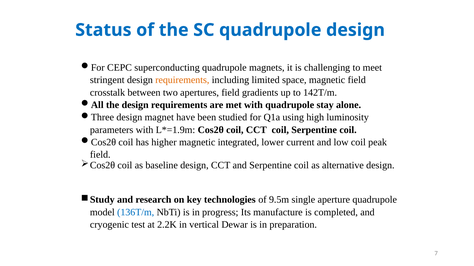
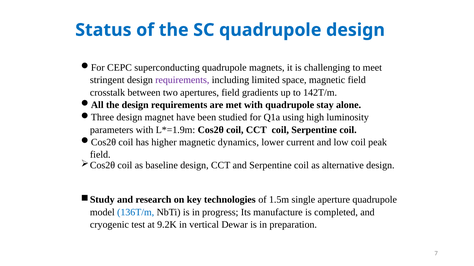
requirements at (182, 80) colour: orange -> purple
integrated: integrated -> dynamics
9.5m: 9.5m -> 1.5m
2.2K: 2.2K -> 9.2K
